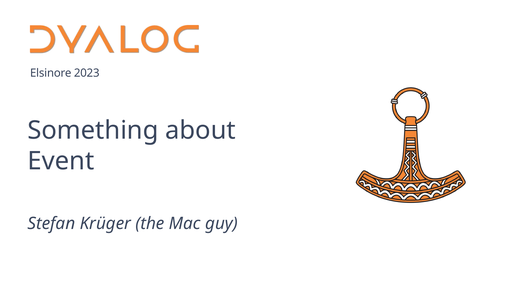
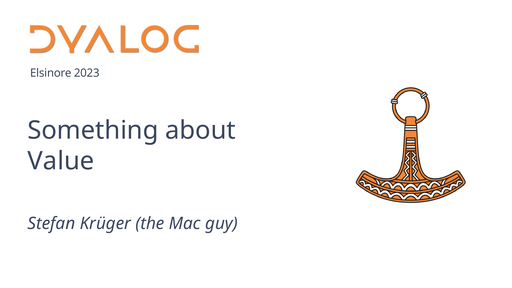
Event: Event -> Value
